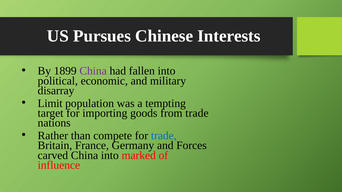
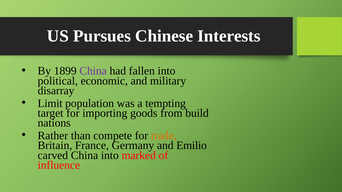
from trade: trade -> build
trade at (164, 136) colour: blue -> orange
Forces: Forces -> Emilio
